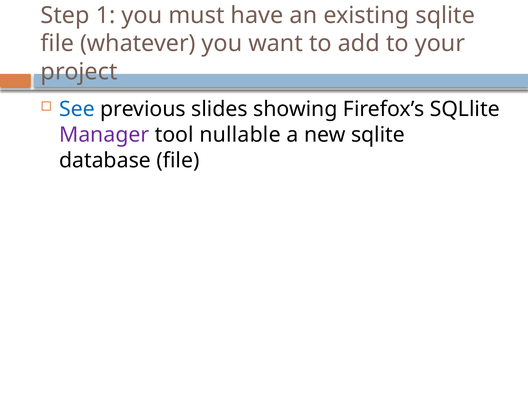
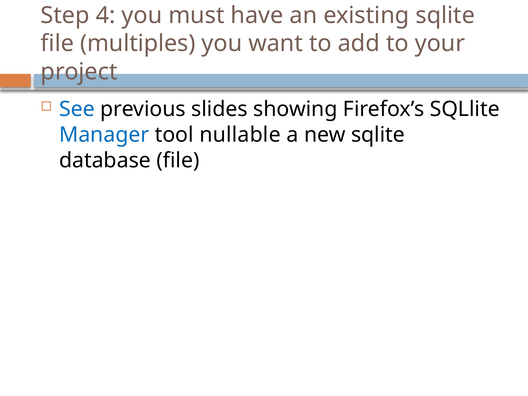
1: 1 -> 4
whatever: whatever -> multiples
Manager colour: purple -> blue
